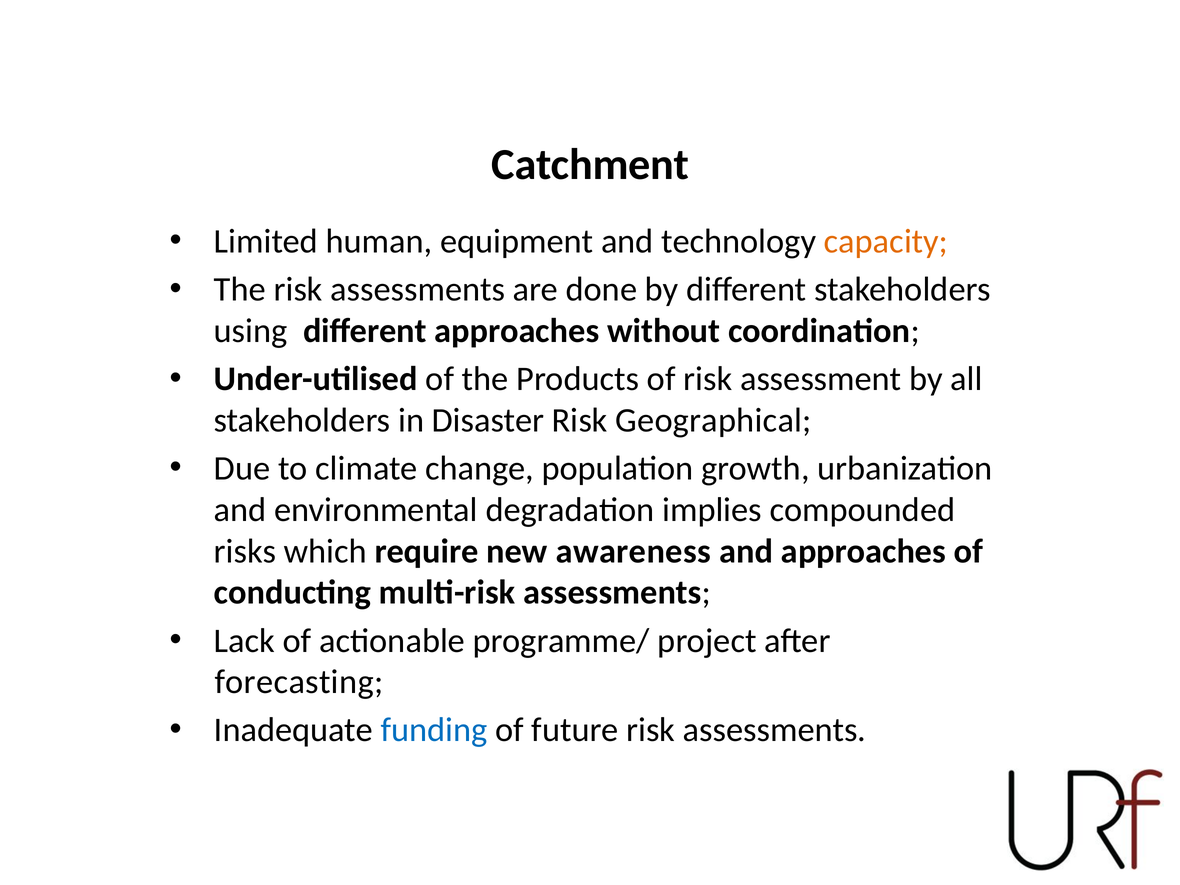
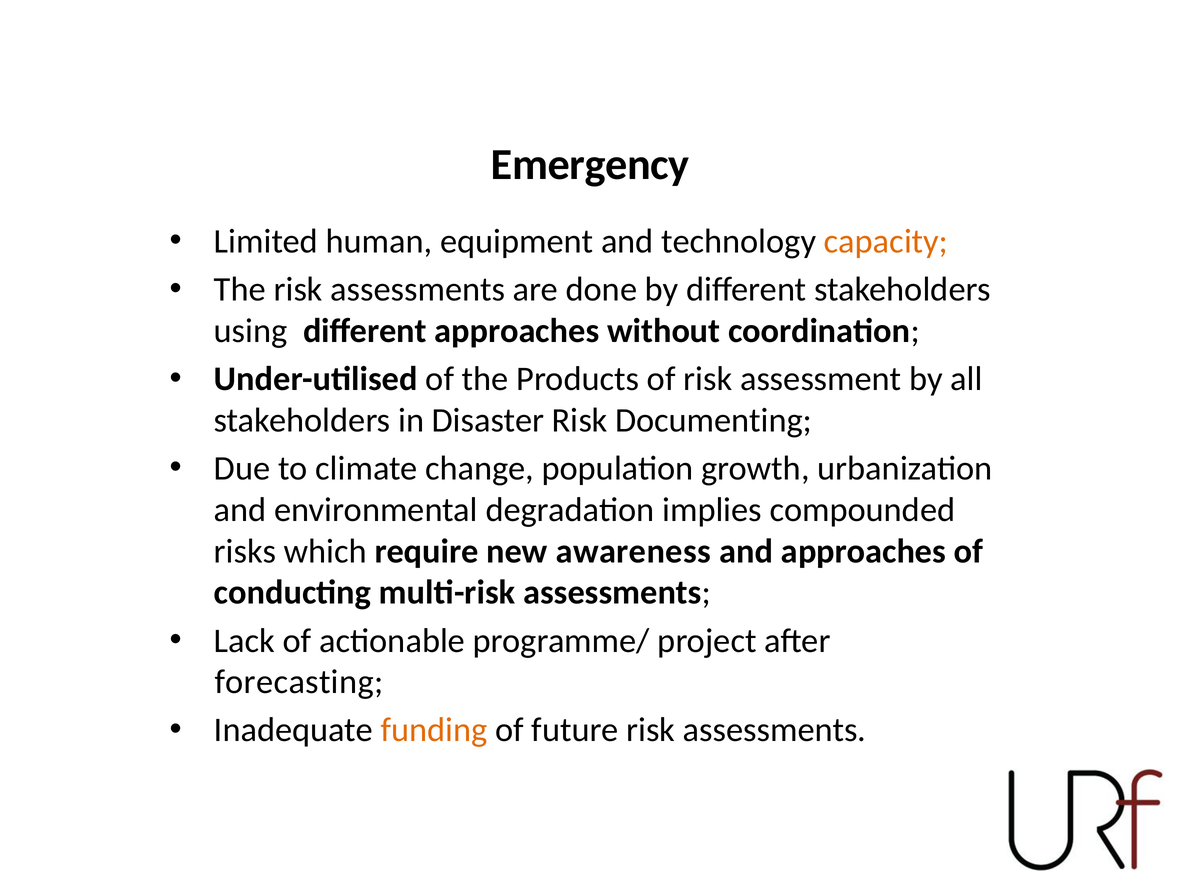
Catchment: Catchment -> Emergency
Geographical: Geographical -> Documenting
funding colour: blue -> orange
